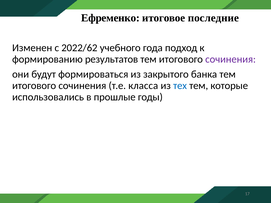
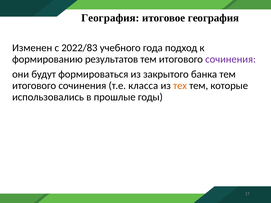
Ефременко at (110, 18): Ефременко -> География
итоговое последние: последние -> география
2022/62: 2022/62 -> 2022/83
тех colour: blue -> orange
